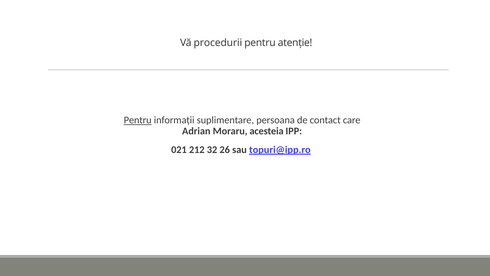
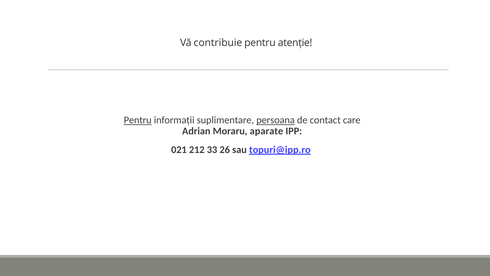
procedurii: procedurii -> contribuie
persoana underline: none -> present
acesteia: acesteia -> aparate
32: 32 -> 33
